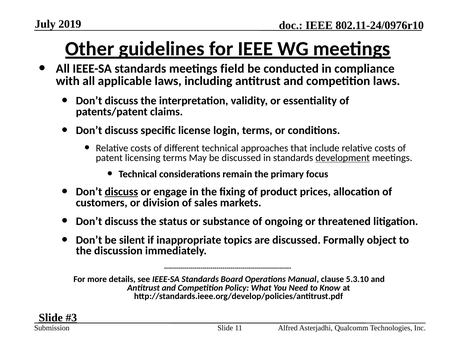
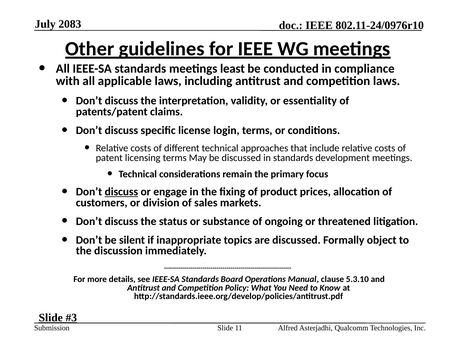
2019: 2019 -> 2083
field: field -> least
development underline: present -> none
